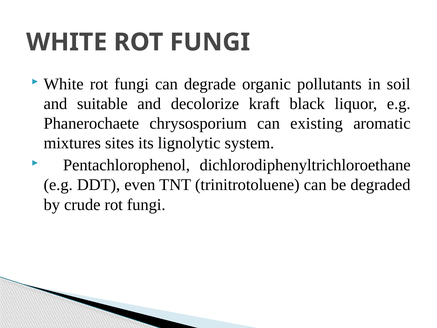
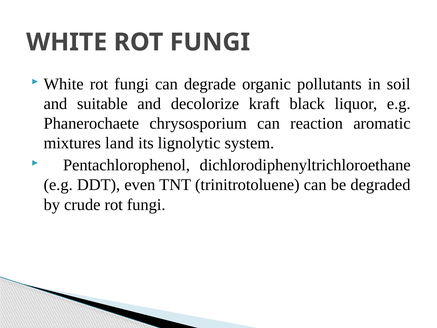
existing: existing -> reaction
sites: sites -> land
